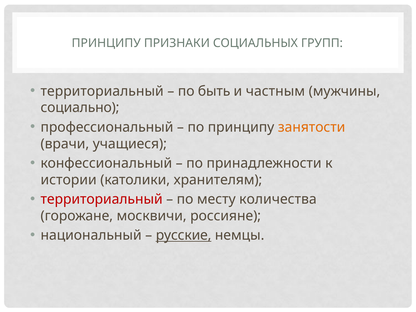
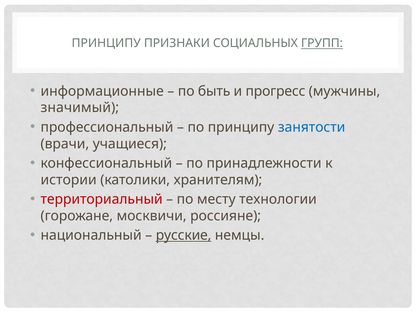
ГРУПП underline: none -> present
территориальный at (102, 91): территориальный -> информационные
частным: частным -> прогресс
социально: социально -> значимый
занятости colour: orange -> blue
количества: количества -> технологии
